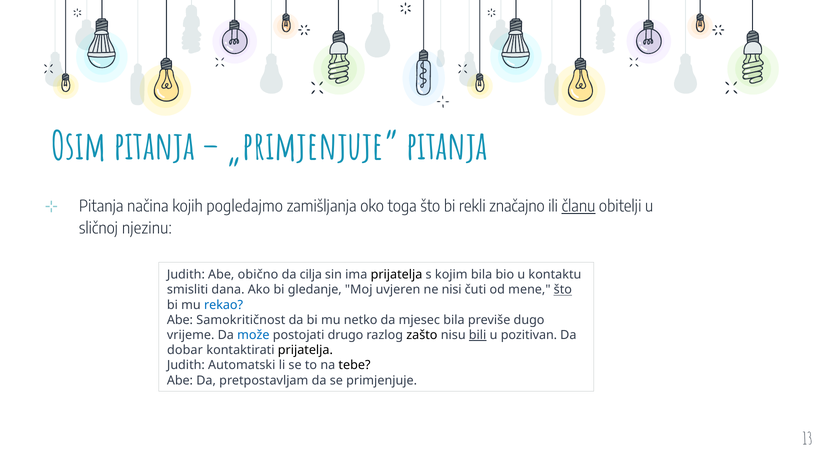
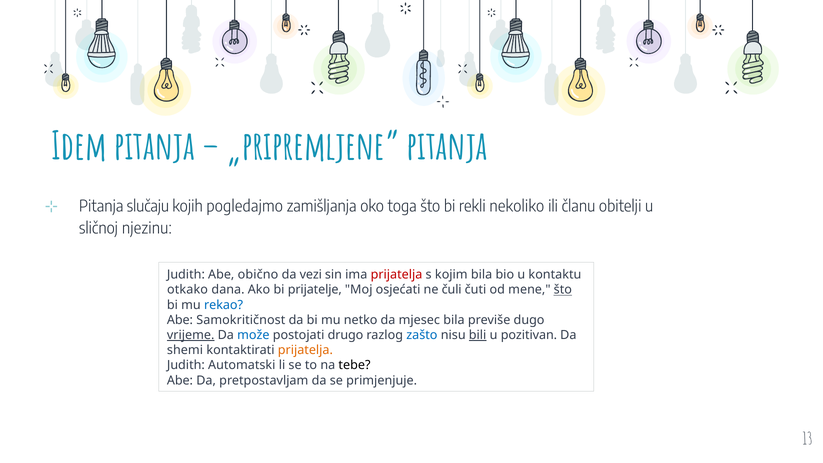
Osim: Osim -> Idem
„primjenjuje: „primjenjuje -> „pripremljene
načina: načina -> slučaju
značajno: značajno -> nekoliko
članu underline: present -> none
cilja: cilja -> vezi
prijatelja at (397, 275) colour: black -> red
smisliti: smisliti -> otkako
gledanje: gledanje -> prijatelje
uvjeren: uvjeren -> osjećati
nisi: nisi -> čuli
vrijeme underline: none -> present
zašto colour: black -> blue
dobar: dobar -> shemi
prijatelja at (305, 350) colour: black -> orange
